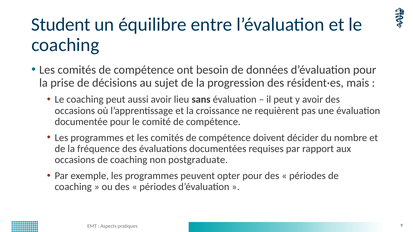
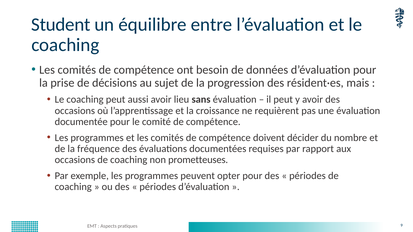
postgraduate: postgraduate -> prometteuses
